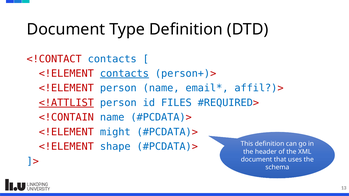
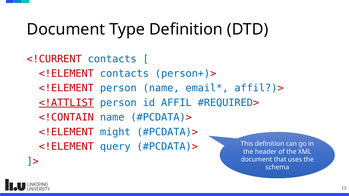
<!CONTACT: <!CONTACT -> <!CURRENT
contacts at (124, 74) underline: present -> none
FILES: FILES -> AFFIL
shape: shape -> query
